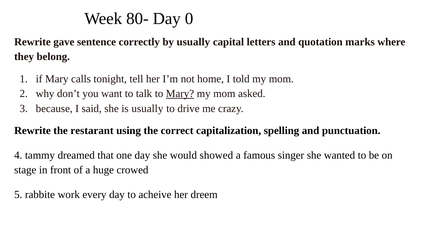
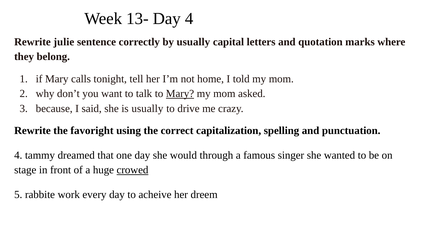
80-: 80- -> 13-
Day 0: 0 -> 4
gave: gave -> julie
restarant: restarant -> favoright
showed: showed -> through
crowed underline: none -> present
